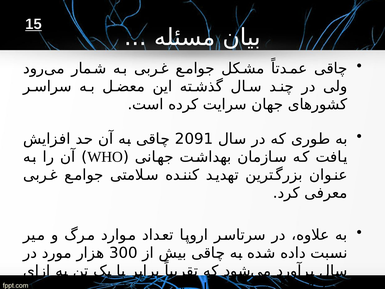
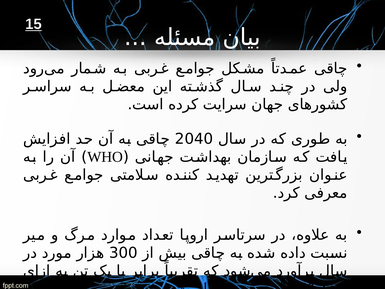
2091: 2091 -> 2040
